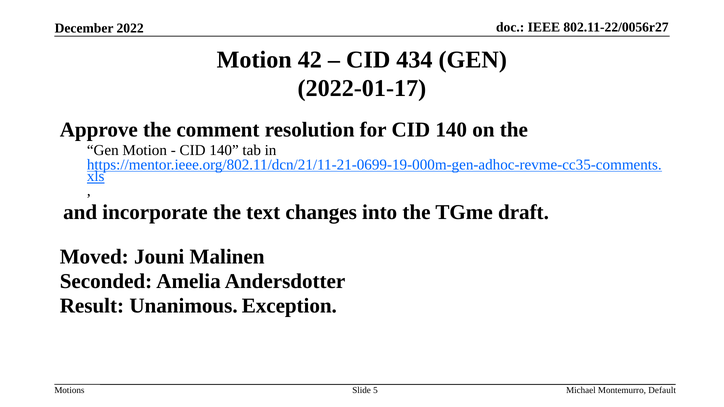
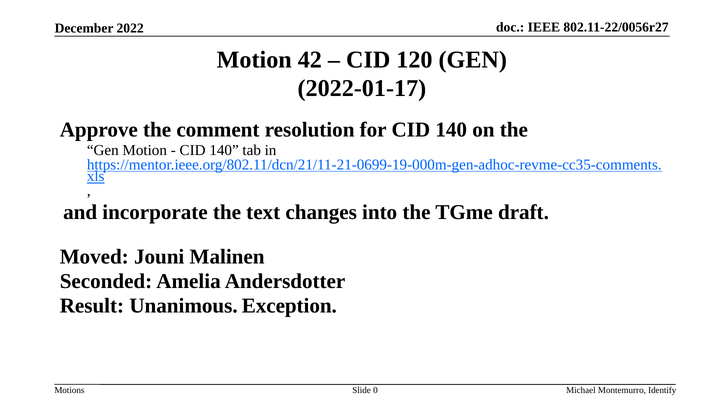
434: 434 -> 120
5: 5 -> 0
Default: Default -> Identify
